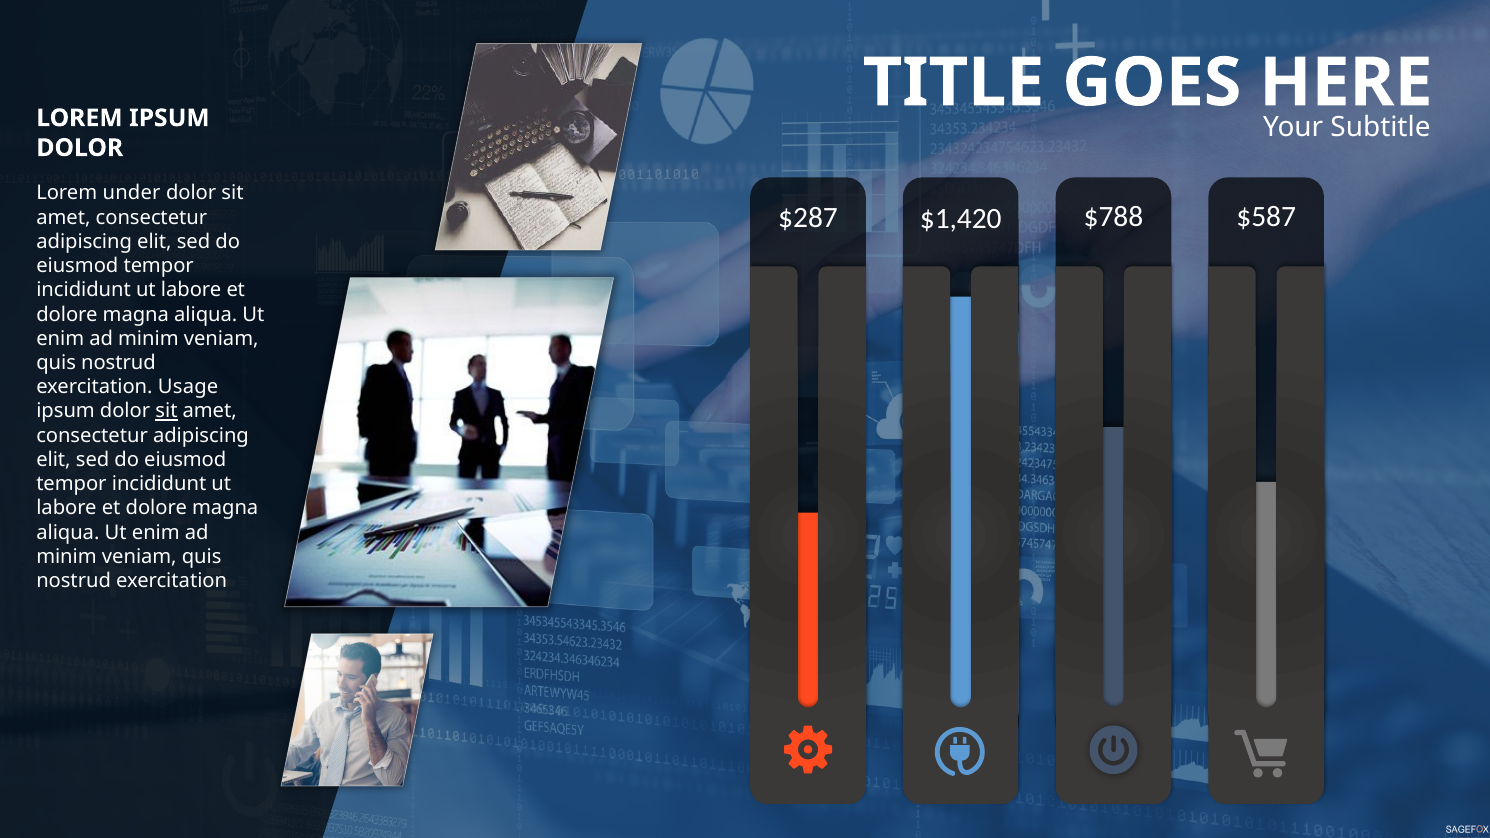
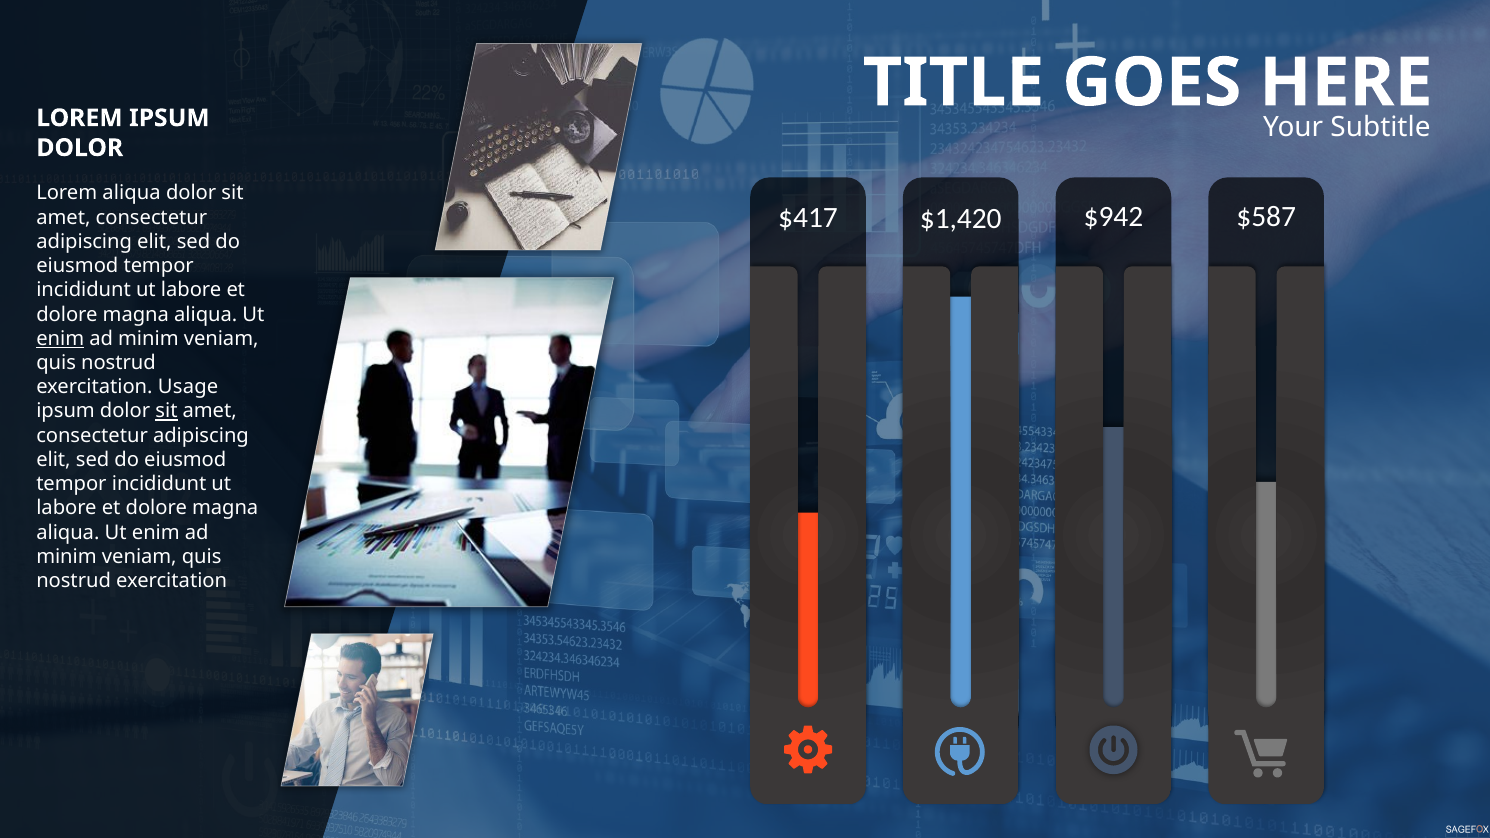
Lorem under: under -> aliqua
$287: $287 -> $417
$788: $788 -> $942
enim at (60, 339) underline: none -> present
